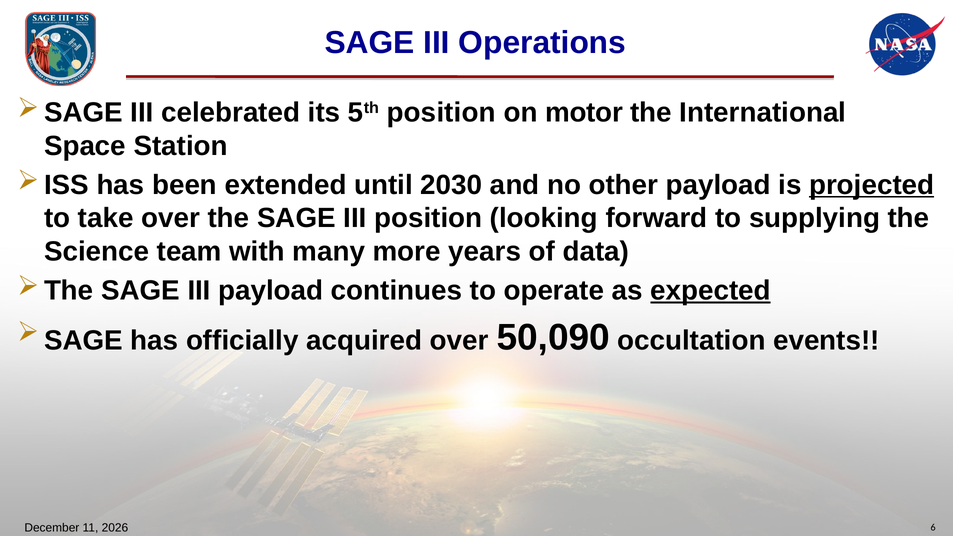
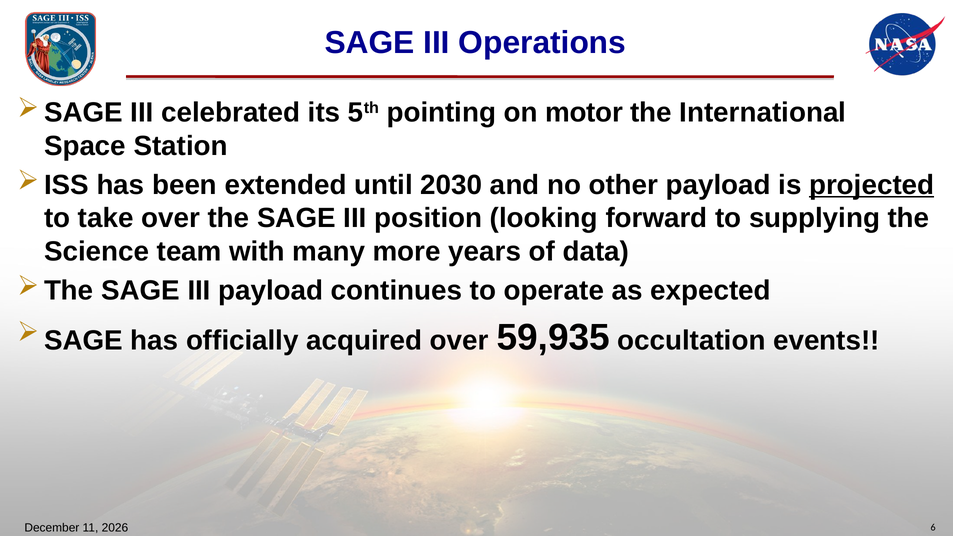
5th position: position -> pointing
expected underline: present -> none
50,090: 50,090 -> 59,935
